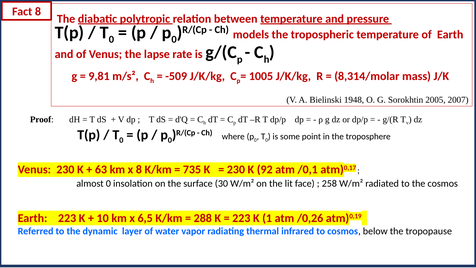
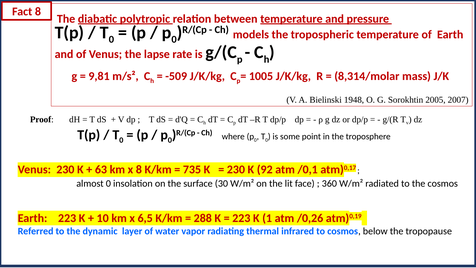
258: 258 -> 360
